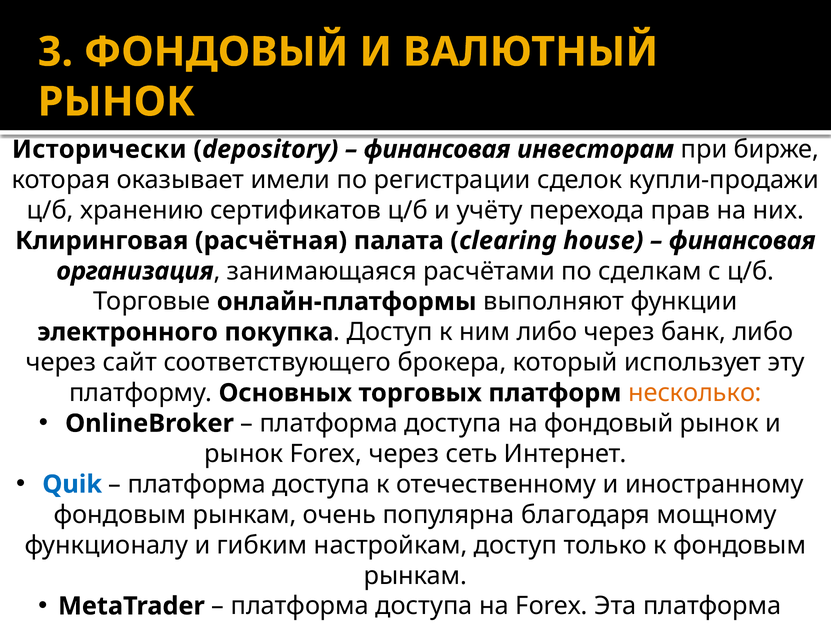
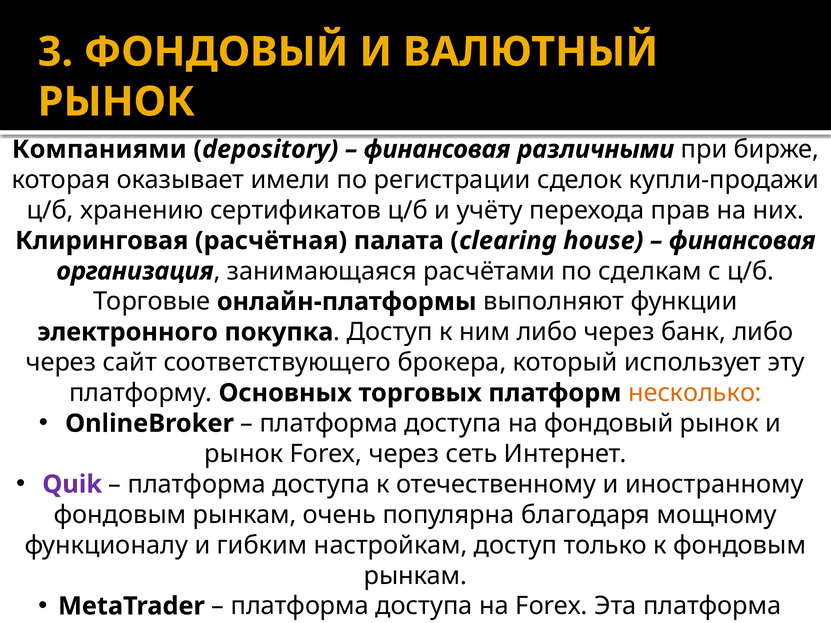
Исторически: Исторически -> Компаниями
инвесторам: инвесторам -> различными
Quik colour: blue -> purple
